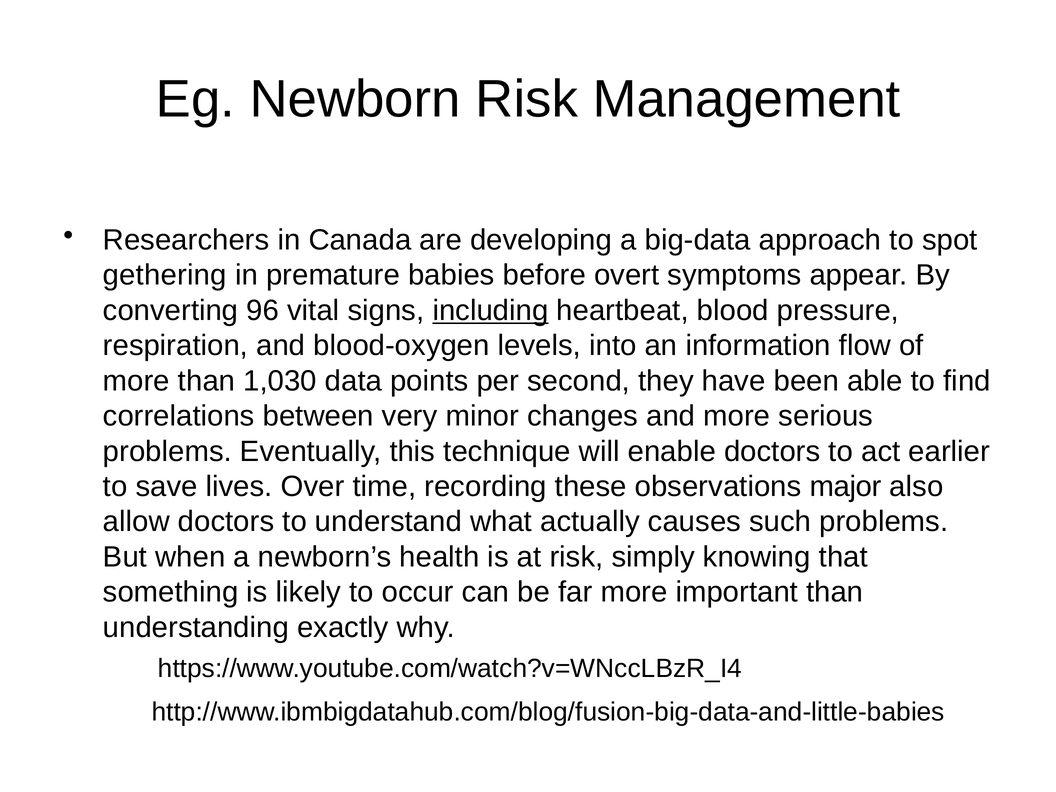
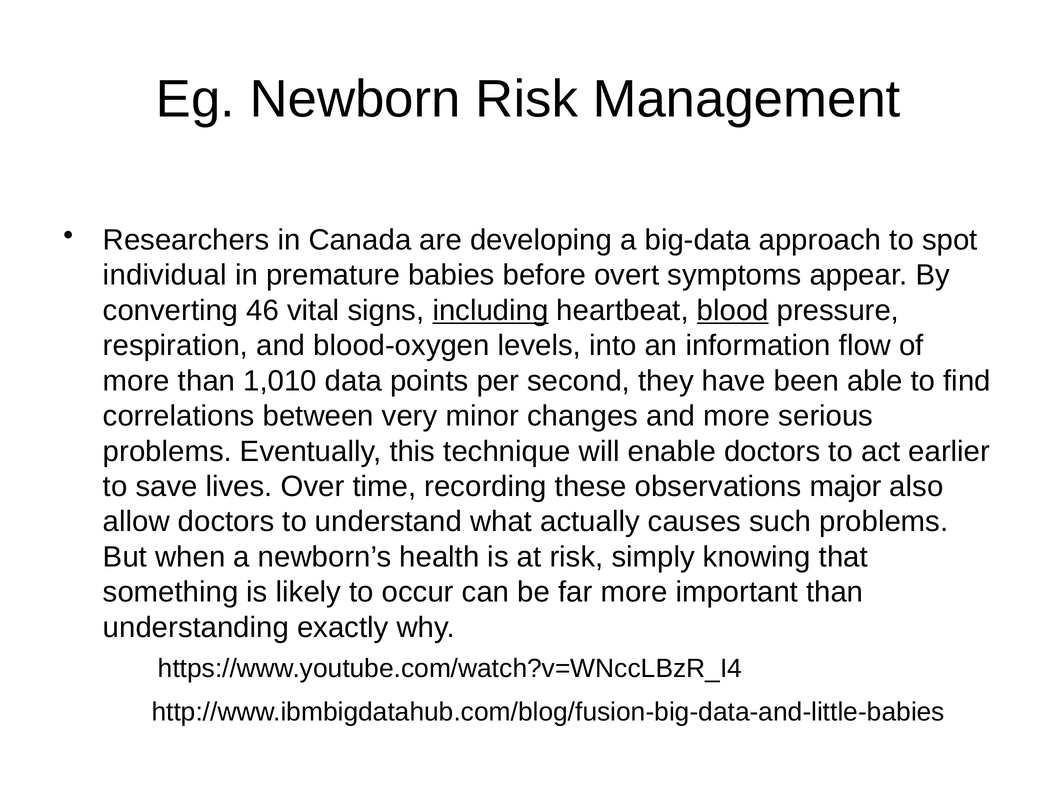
gethering: gethering -> individual
96: 96 -> 46
blood underline: none -> present
1,030: 1,030 -> 1,010
